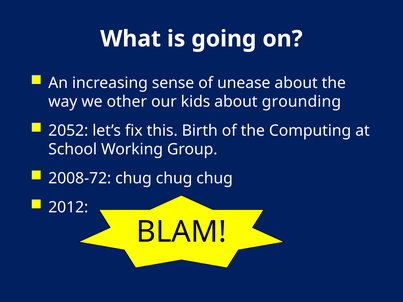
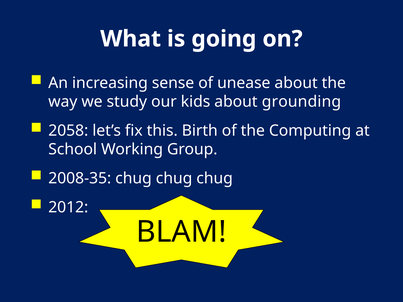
other: other -> study
2052: 2052 -> 2058
2008-72: 2008-72 -> 2008-35
